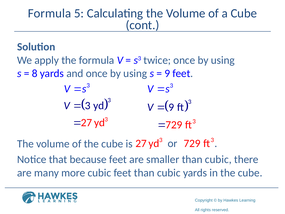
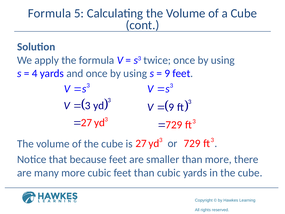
8: 8 -> 4
smaller than cubic: cubic -> more
